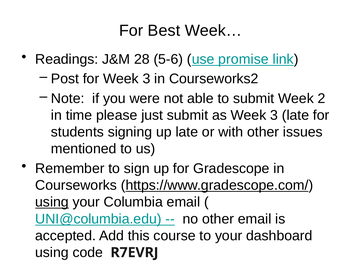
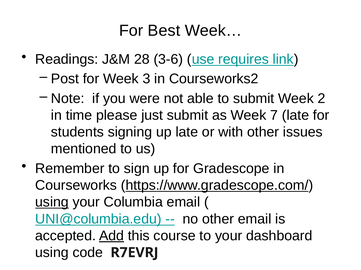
5-6: 5-6 -> 3-6
promise: promise -> requires
as Week 3: 3 -> 7
Add underline: none -> present
